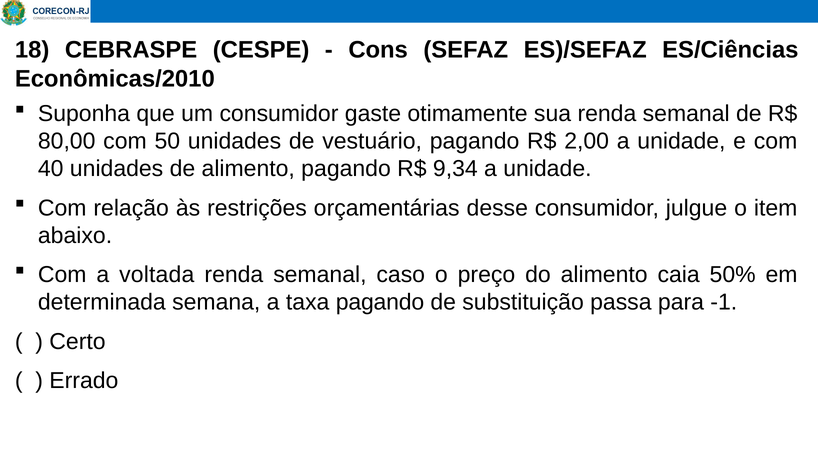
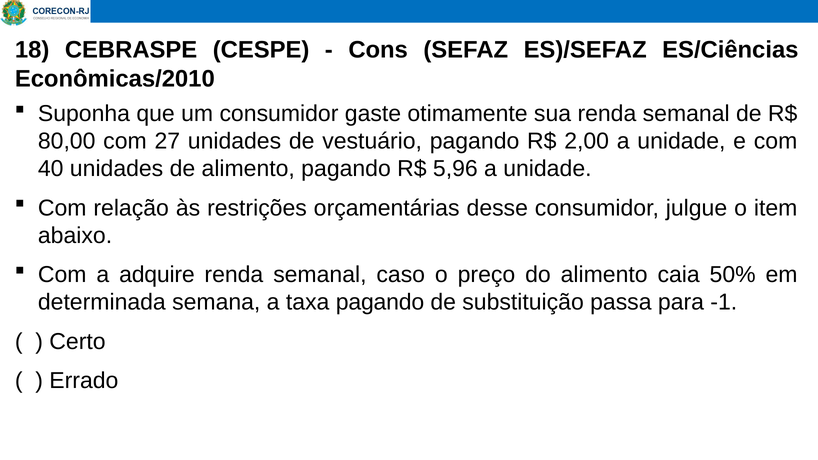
50: 50 -> 27
9,34: 9,34 -> 5,96
voltada: voltada -> adquire
